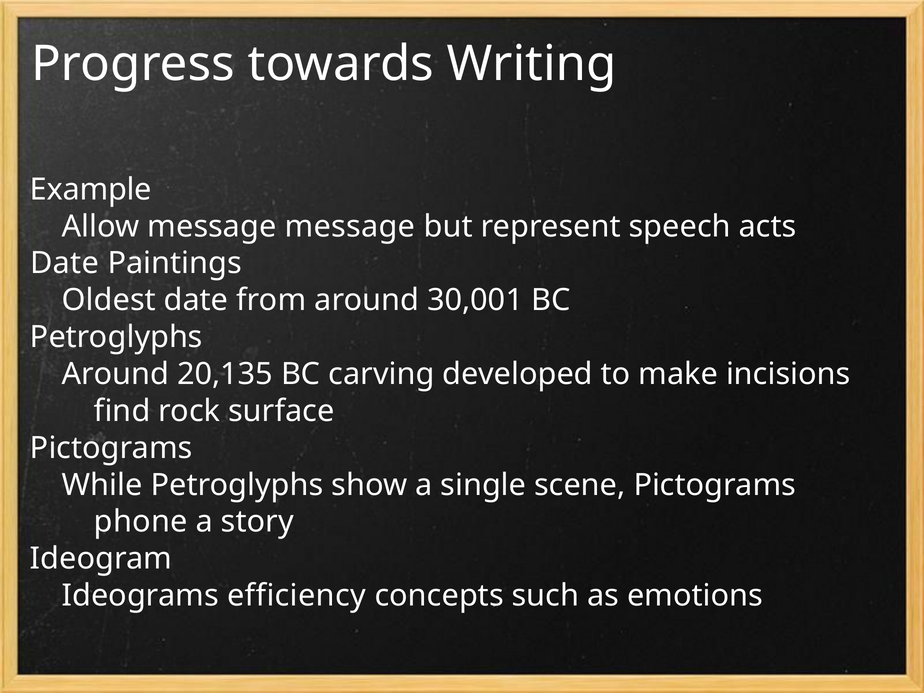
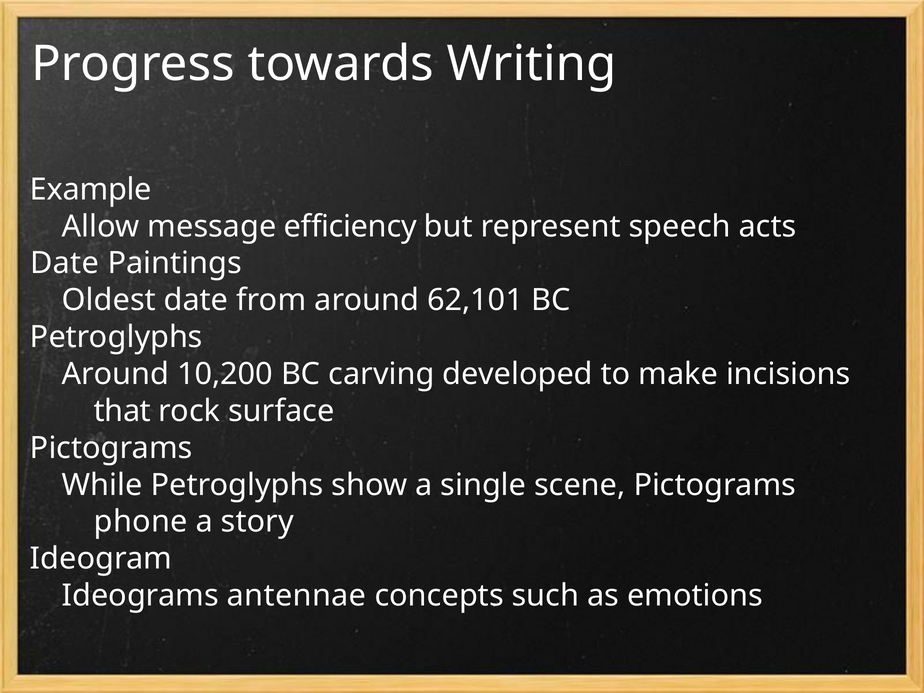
message message: message -> efficiency
30,001: 30,001 -> 62,101
20,135: 20,135 -> 10,200
find: find -> that
efficiency: efficiency -> antennae
